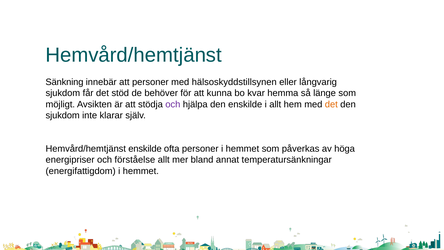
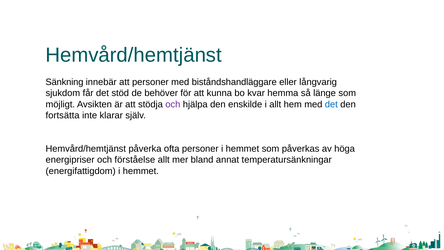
hälsoskyddstillsynen: hälsoskyddstillsynen -> biståndshandläggare
det at (331, 104) colour: orange -> blue
sjukdom at (63, 115): sjukdom -> fortsätta
Hemvård/hemtjänst enskilde: enskilde -> påverka
